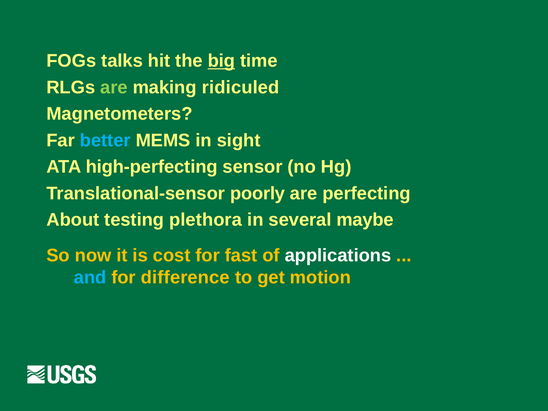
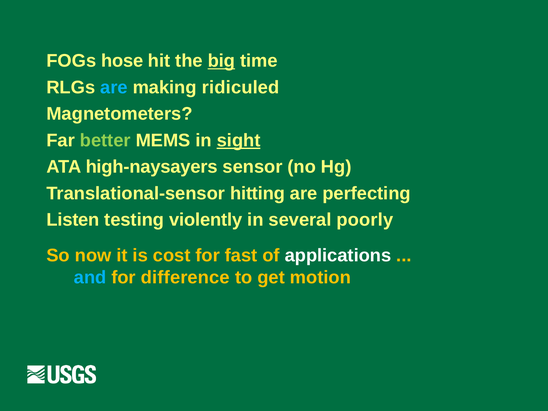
talks: talks -> hose
are at (114, 87) colour: light green -> light blue
better colour: light blue -> light green
sight underline: none -> present
high-perfecting: high-perfecting -> high-naysayers
poorly: poorly -> hitting
About: About -> Listen
plethora: plethora -> violently
maybe: maybe -> poorly
